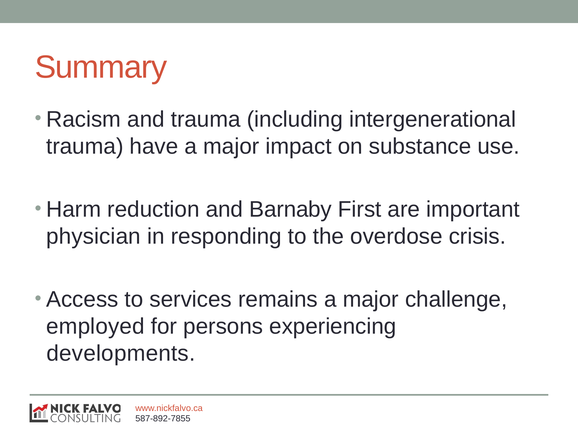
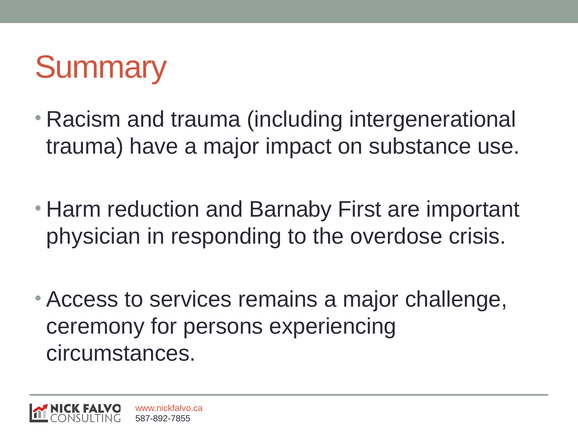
employed: employed -> ceremony
developments: developments -> circumstances
